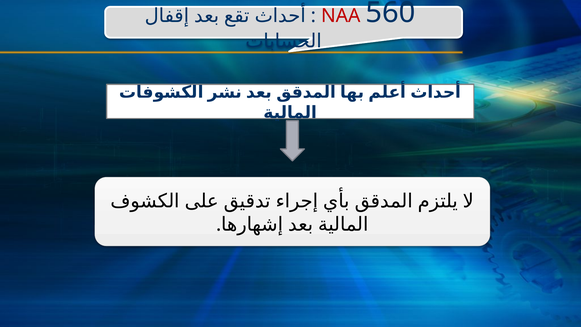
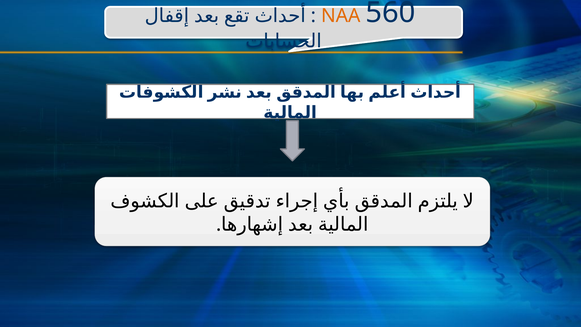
NAA colour: red -> orange
